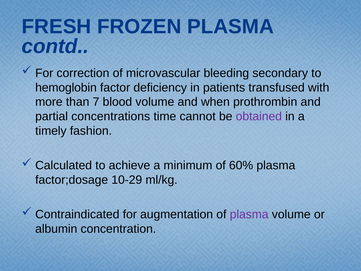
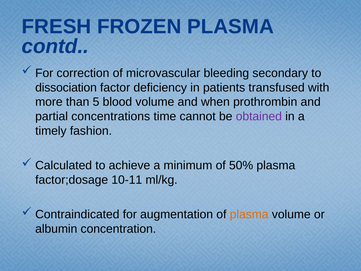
hemoglobin: hemoglobin -> dissociation
7: 7 -> 5
60%: 60% -> 50%
10-29: 10-29 -> 10-11
plasma at (249, 214) colour: purple -> orange
